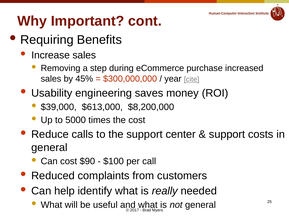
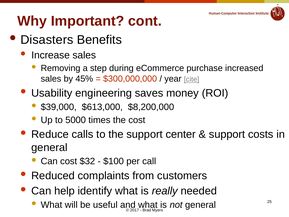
Requiring: Requiring -> Disasters
$90: $90 -> $32
